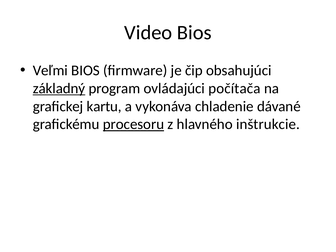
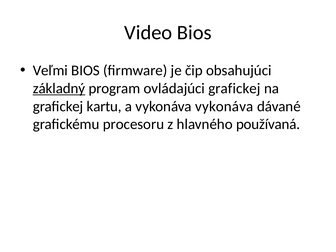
ovládajúci počítača: počítača -> grafickej
vykonáva chladenie: chladenie -> vykonáva
procesoru underline: present -> none
inštrukcie: inštrukcie -> používaná
